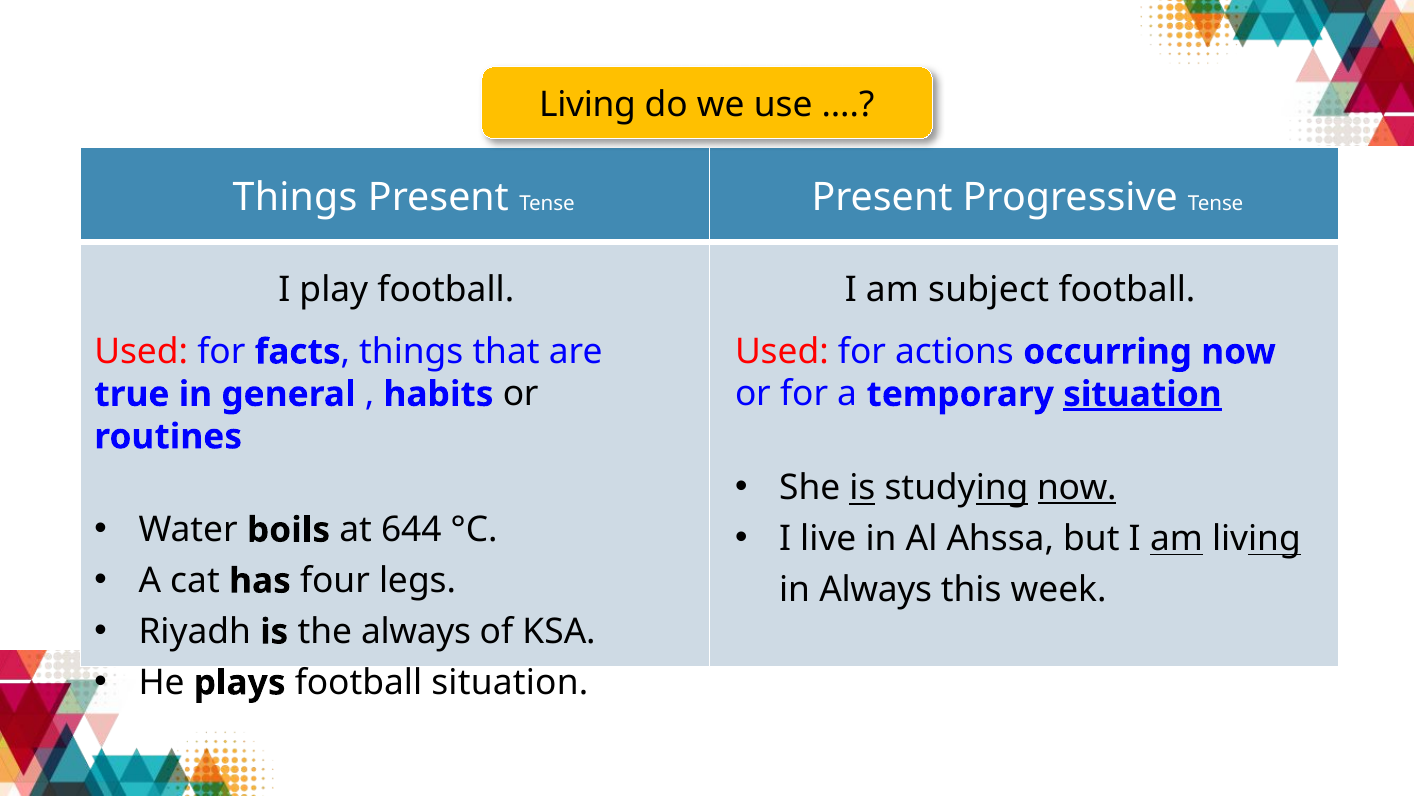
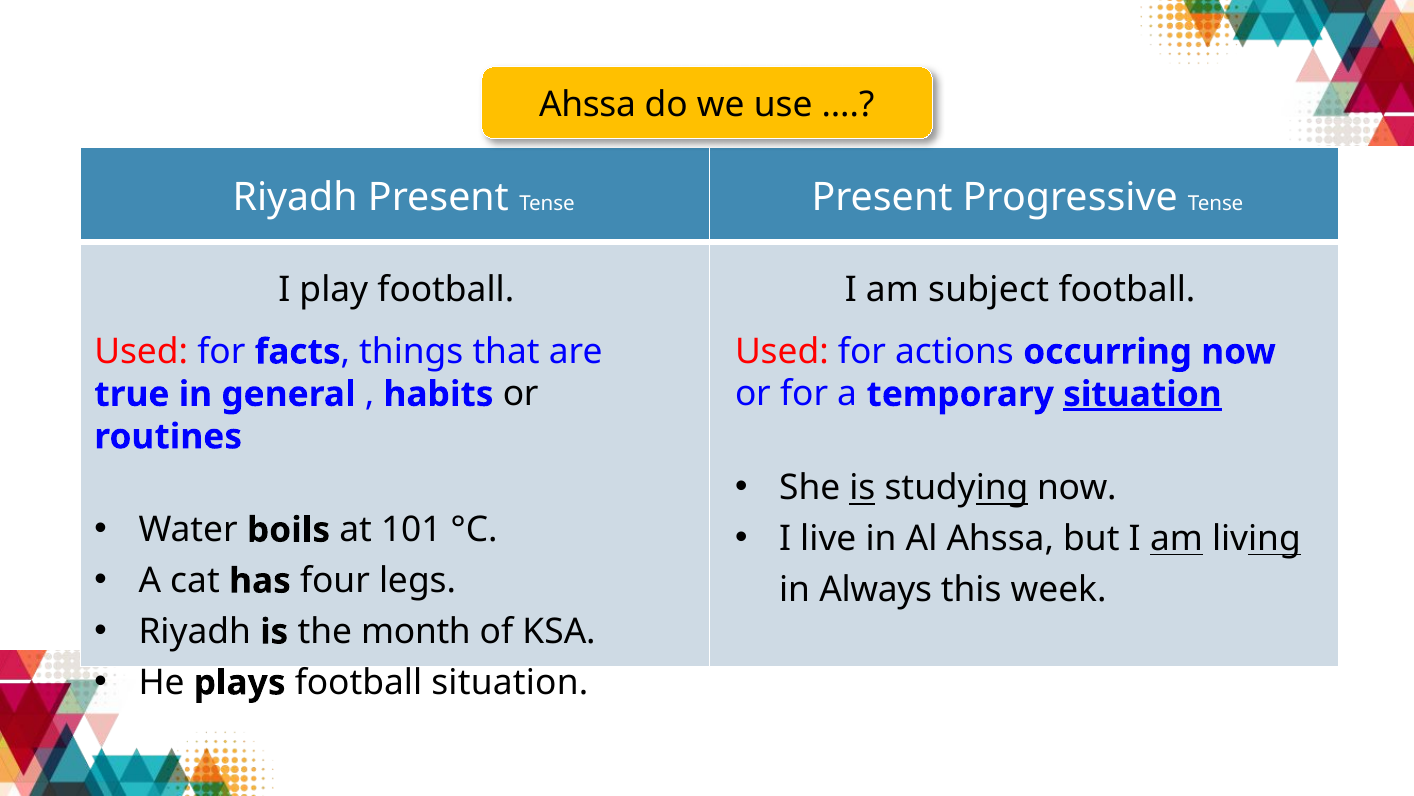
Living at (588, 105): Living -> Ahssa
Things at (295, 197): Things -> Riyadh
now at (1077, 487) underline: present -> none
644: 644 -> 101
the always: always -> month
